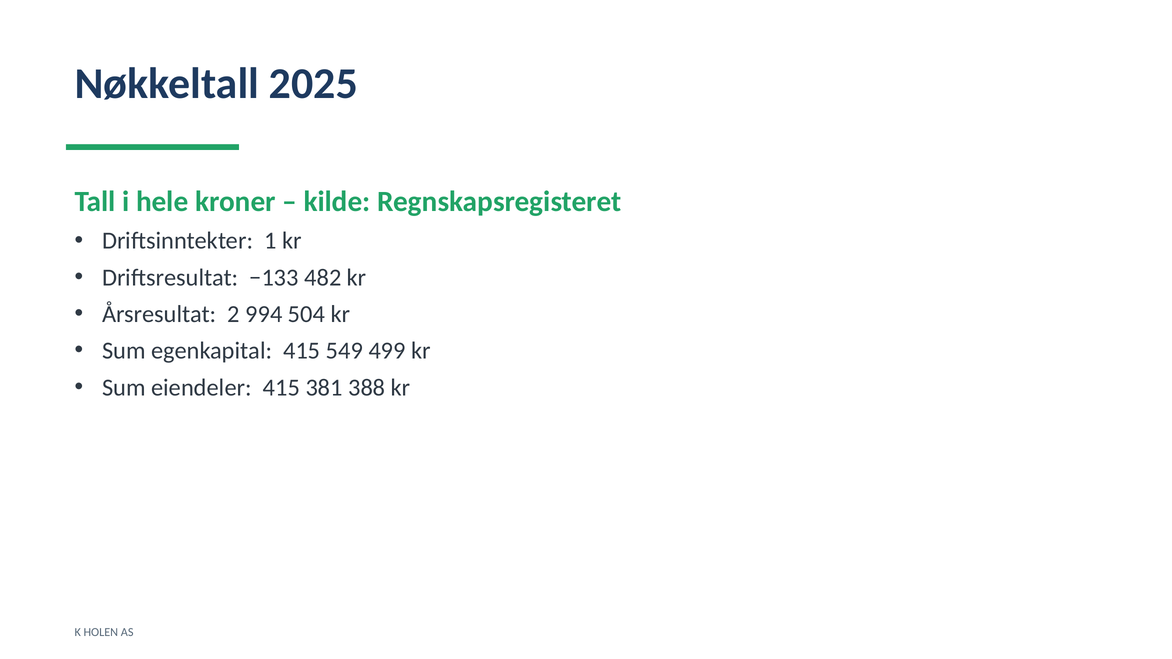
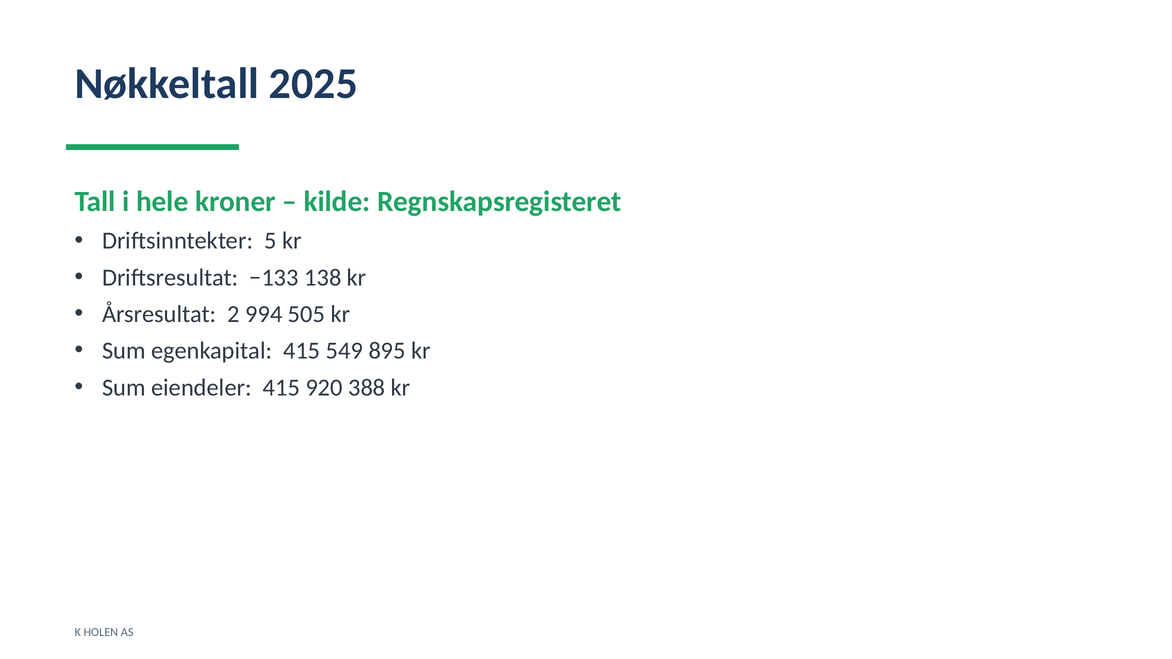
1: 1 -> 5
482: 482 -> 138
504: 504 -> 505
499: 499 -> 895
381: 381 -> 920
